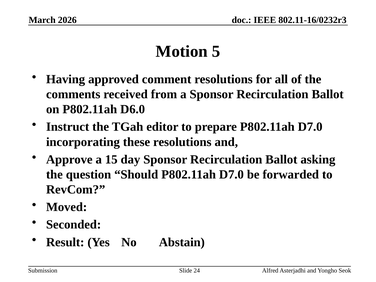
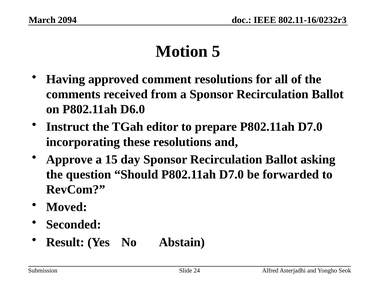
2026: 2026 -> 2094
